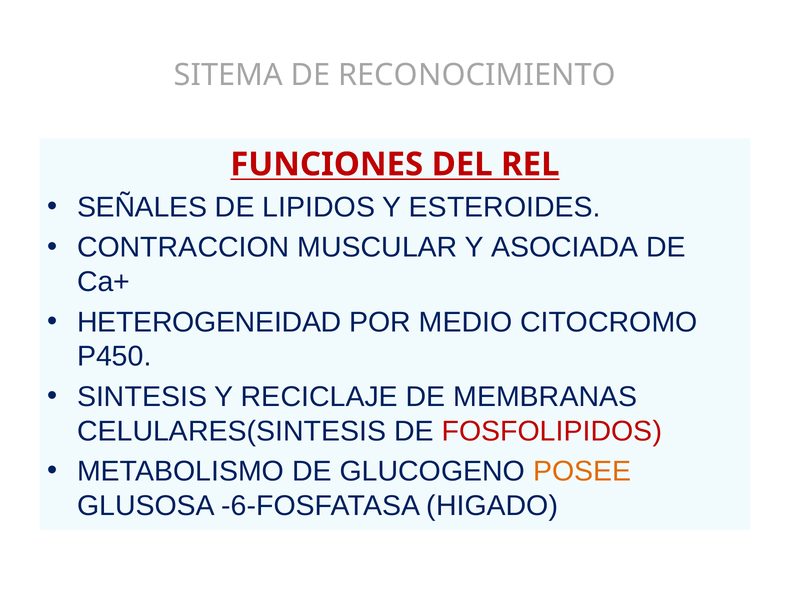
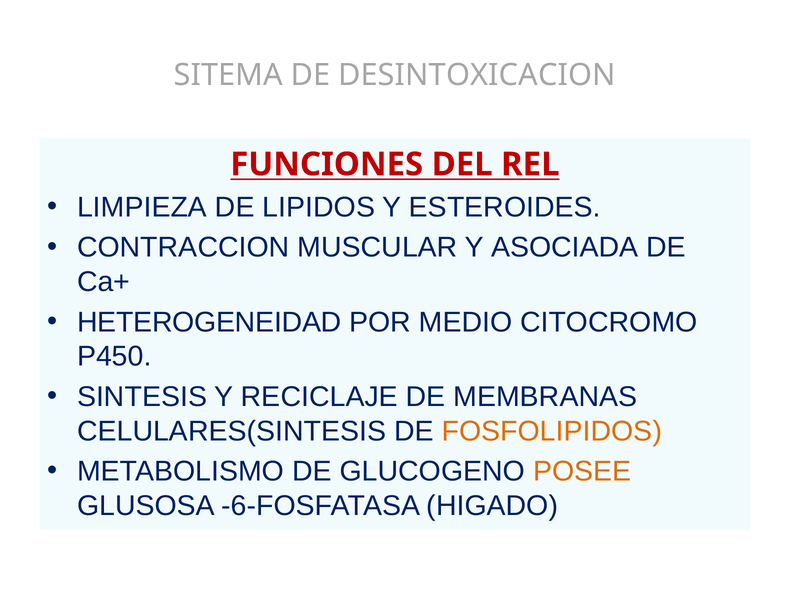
RECONOCIMIENTO: RECONOCIMIENTO -> DESINTOXICACION
SEÑALES: SEÑALES -> LIMPIEZA
FOSFOLIPIDOS colour: red -> orange
